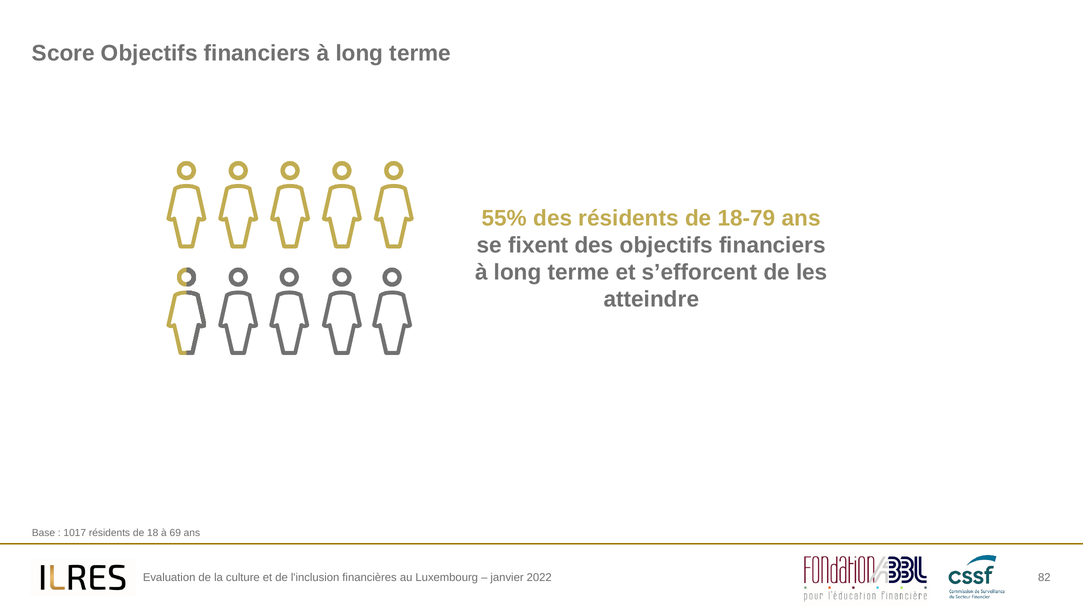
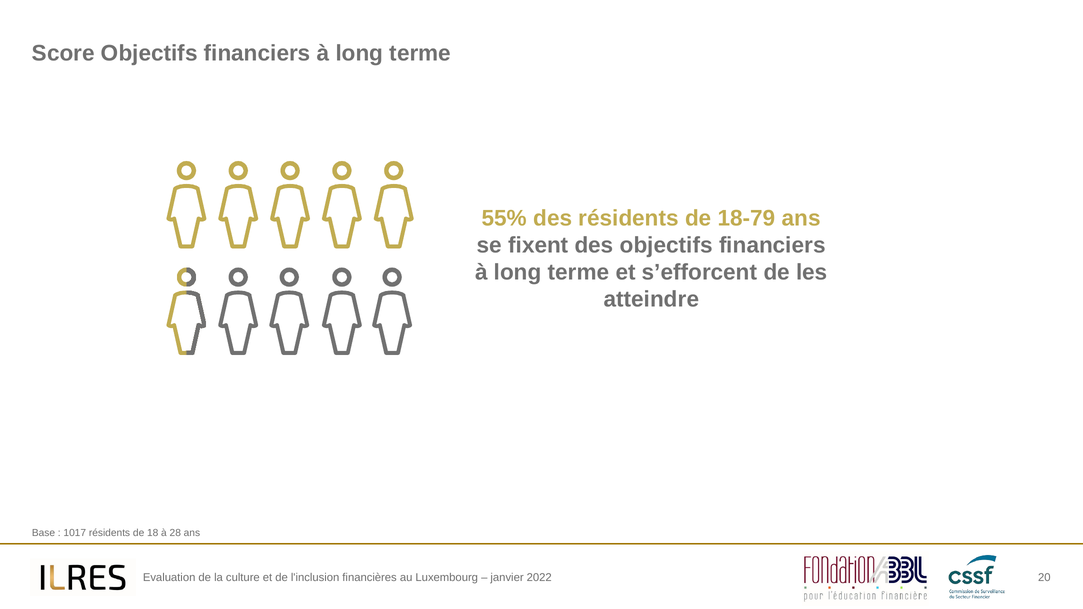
69: 69 -> 28
82: 82 -> 20
